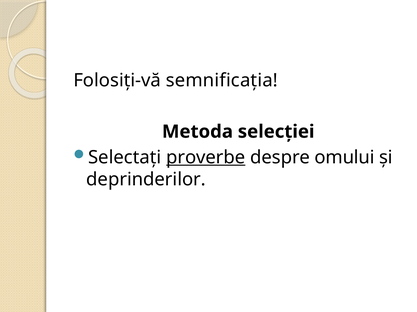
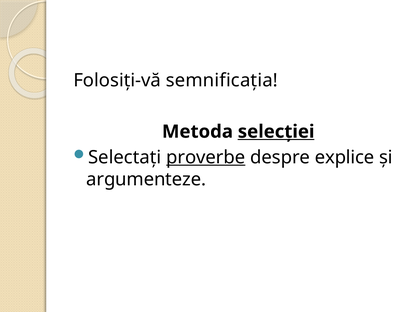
selecției underline: none -> present
omului: omului -> explice
deprinderilor: deprinderilor -> argumenteze
